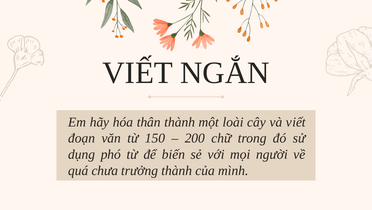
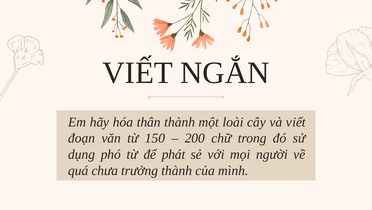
biến: biến -> phát
